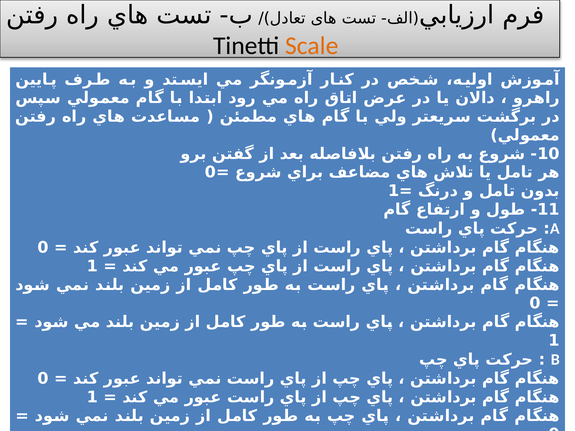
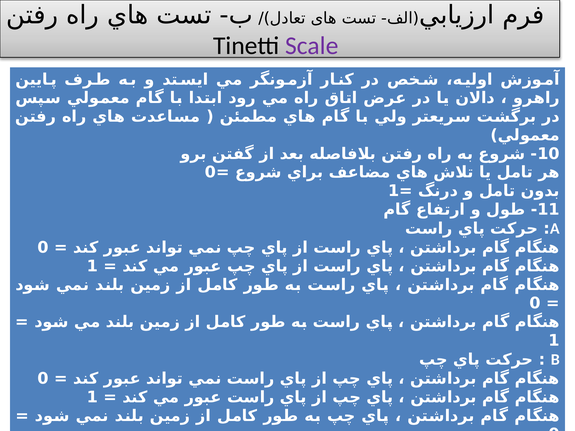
Scale colour: orange -> purple
